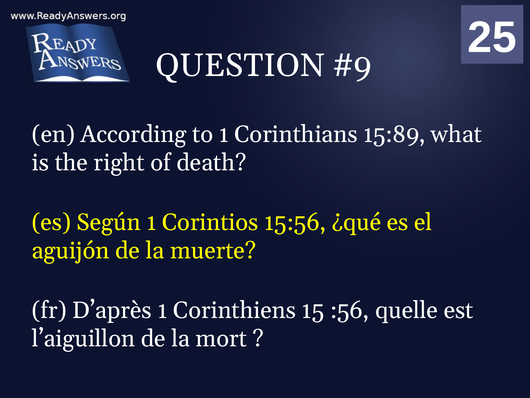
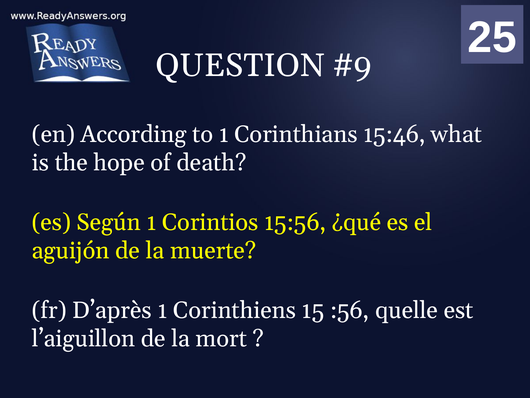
15:89: 15:89 -> 15:46
right: right -> hope
